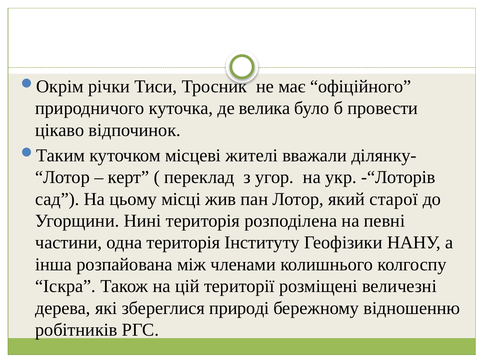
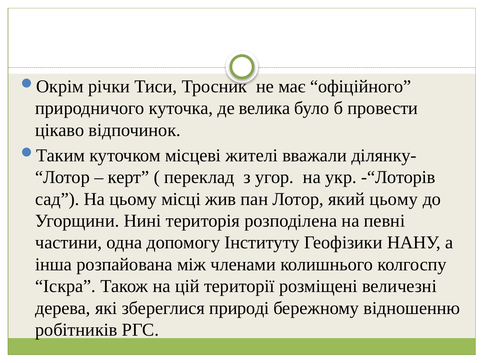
який старої: старої -> цьому
одна територія: територія -> допомогу
